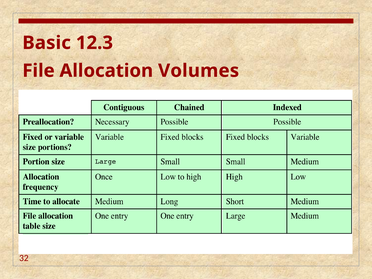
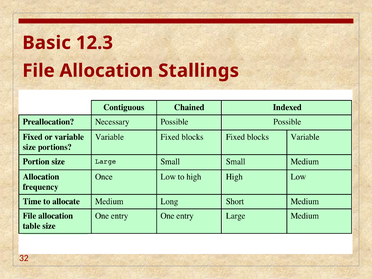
Volumes: Volumes -> Stallings
